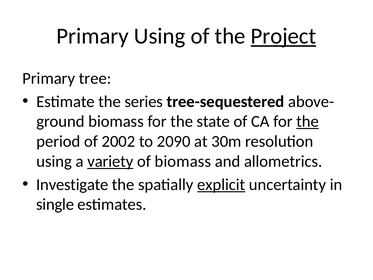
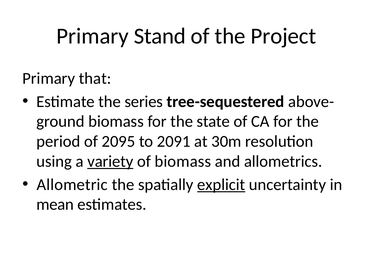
Primary Using: Using -> Stand
Project underline: present -> none
tree: tree -> that
the at (308, 121) underline: present -> none
2002: 2002 -> 2095
2090: 2090 -> 2091
Investigate: Investigate -> Allometric
single: single -> mean
